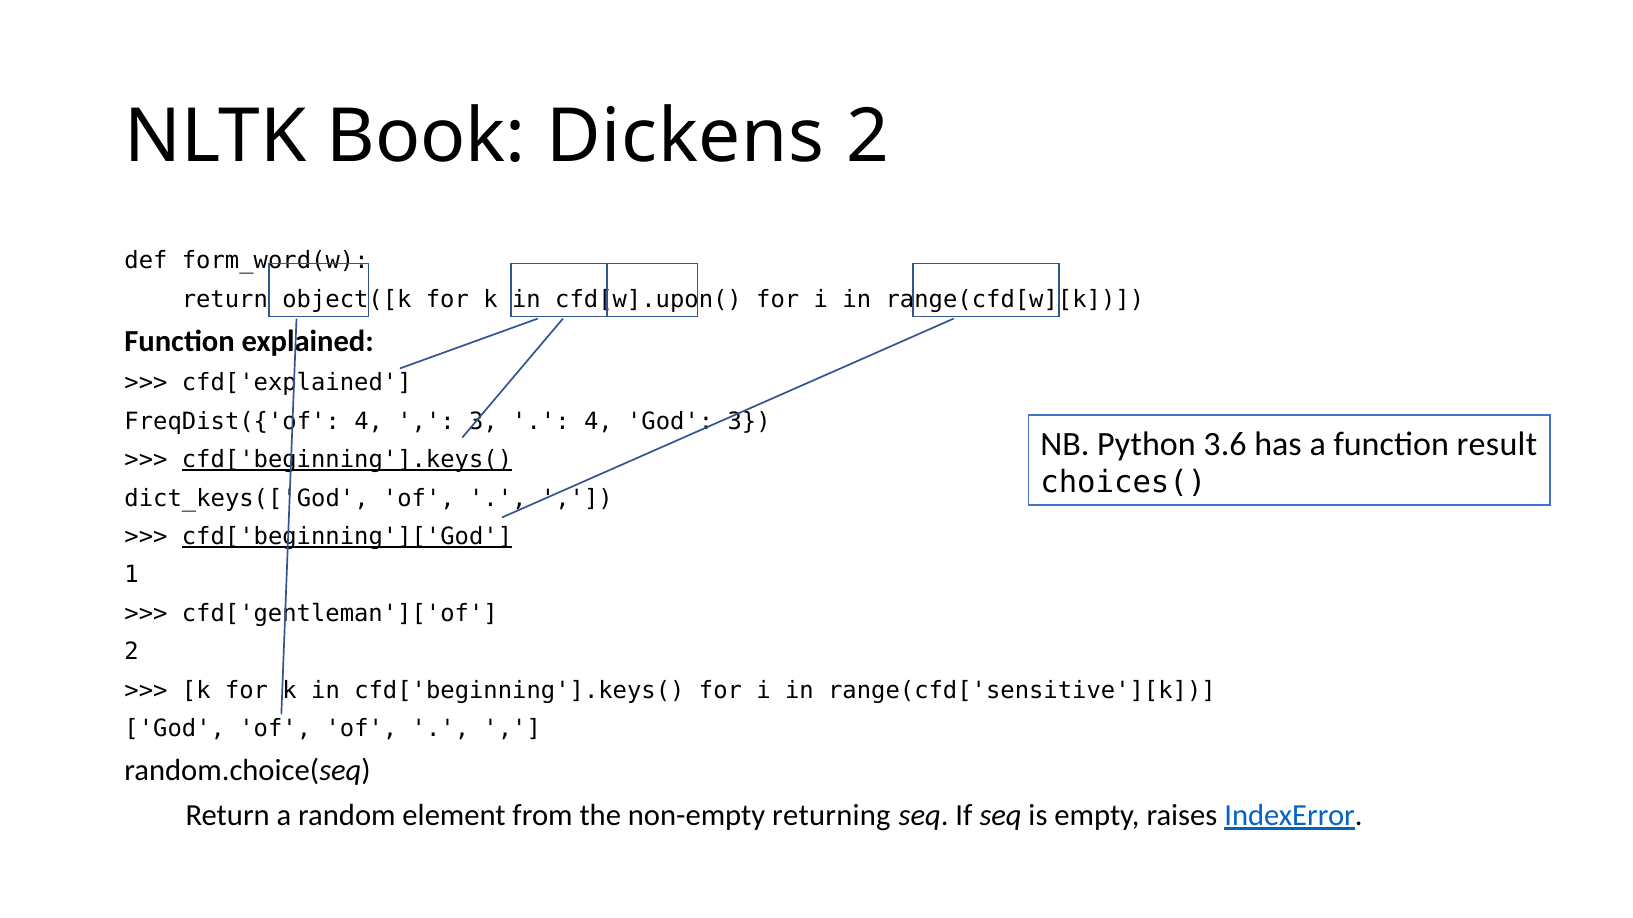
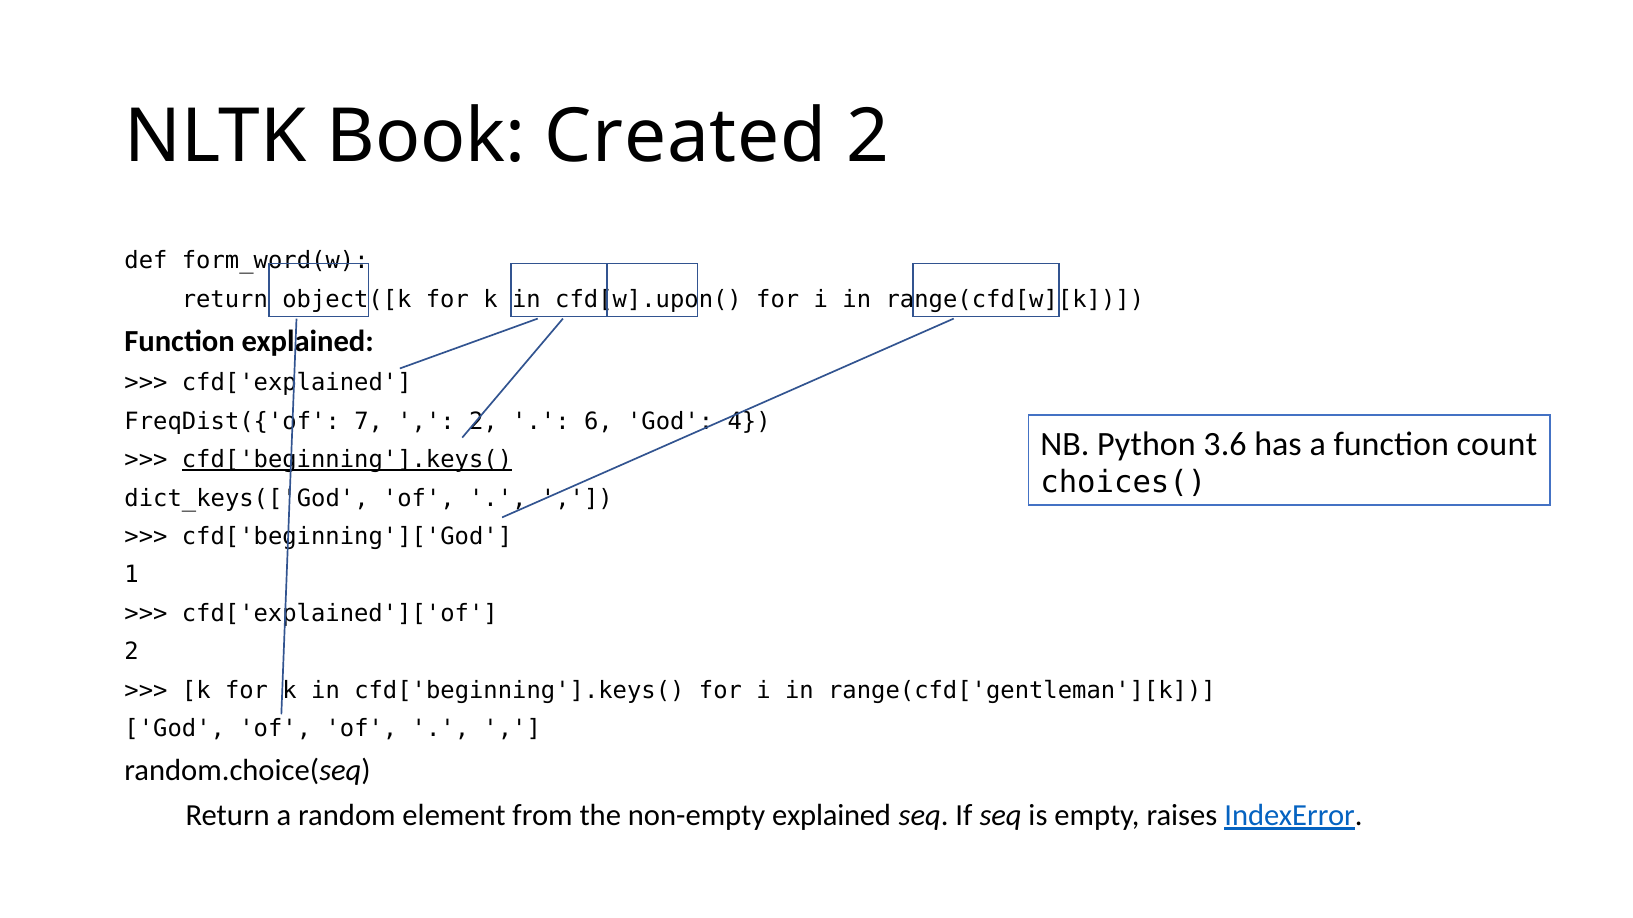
Dickens: Dickens -> Created
FreqDist({'of 4: 4 -> 7
3 at (483, 422): 3 -> 2
4 at (598, 422): 4 -> 6
God 3: 3 -> 4
result: result -> count
cfd['beginning']['God underline: present -> none
cfd['gentleman']['of: cfd['gentleman']['of -> cfd['explained']['of
range(cfd['sensitive'][k: range(cfd['sensitive'][k -> range(cfd['gentleman'][k
non-empty returning: returning -> explained
